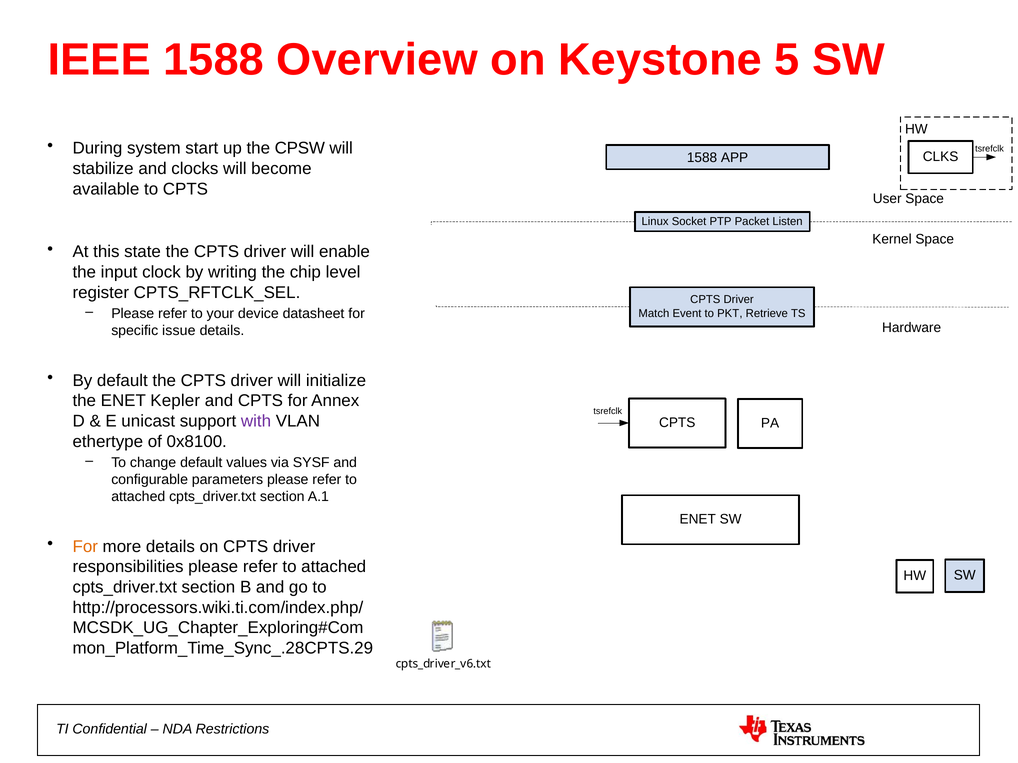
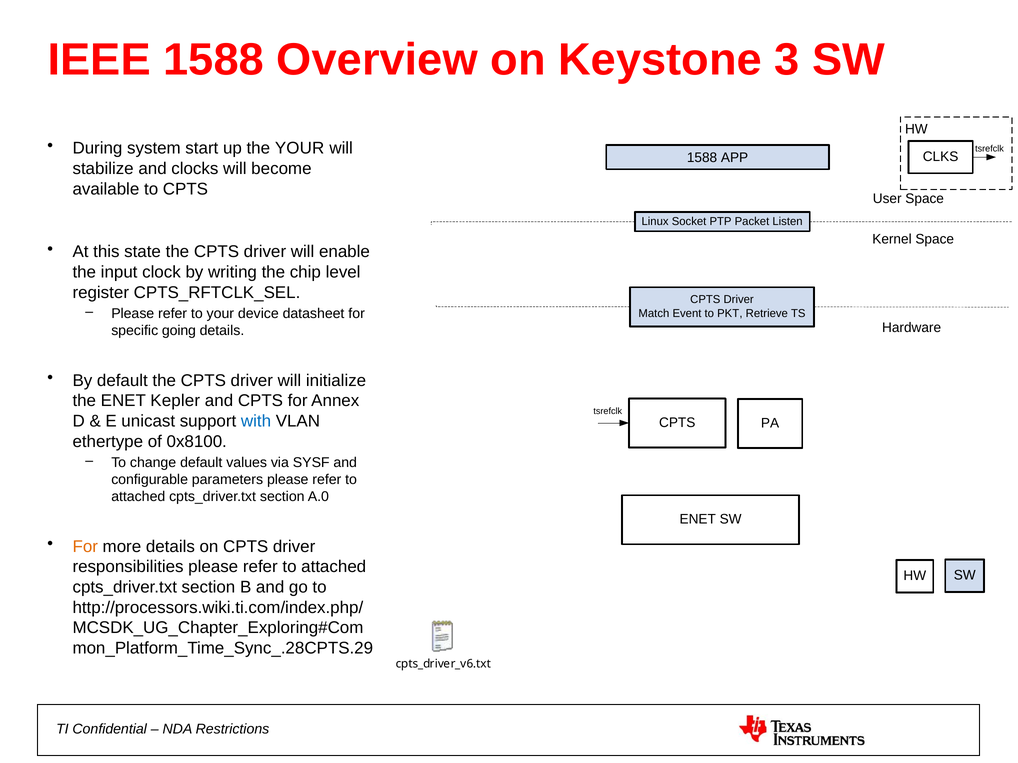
5: 5 -> 3
the CPSW: CPSW -> YOUR
issue: issue -> going
with colour: purple -> blue
A.1: A.1 -> A.0
